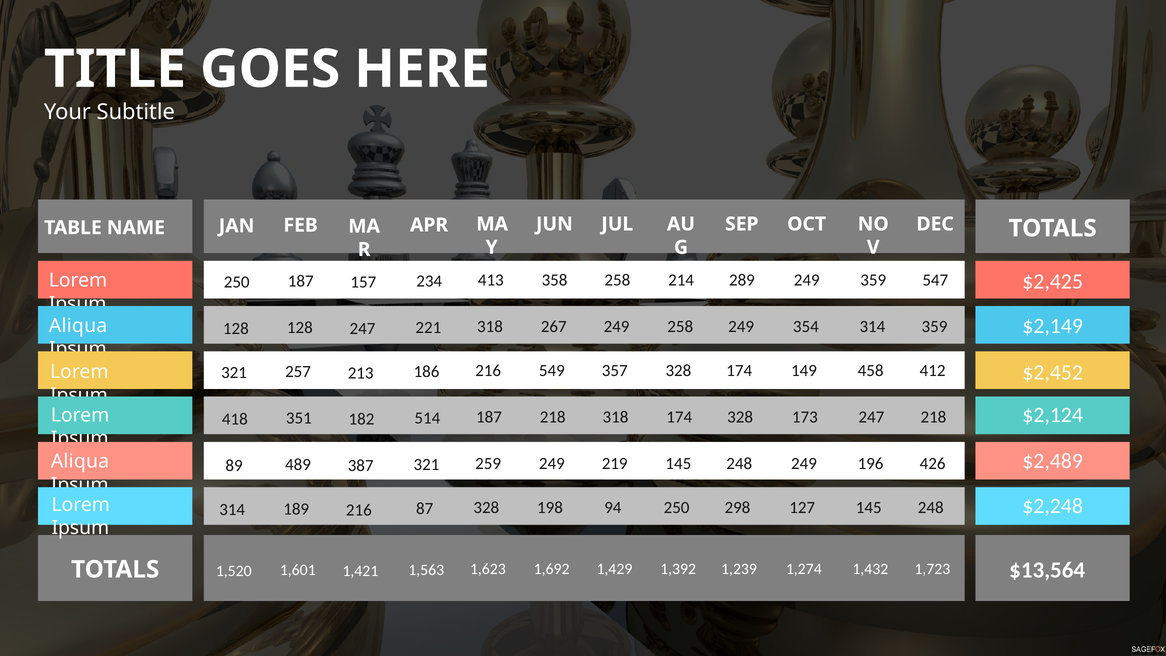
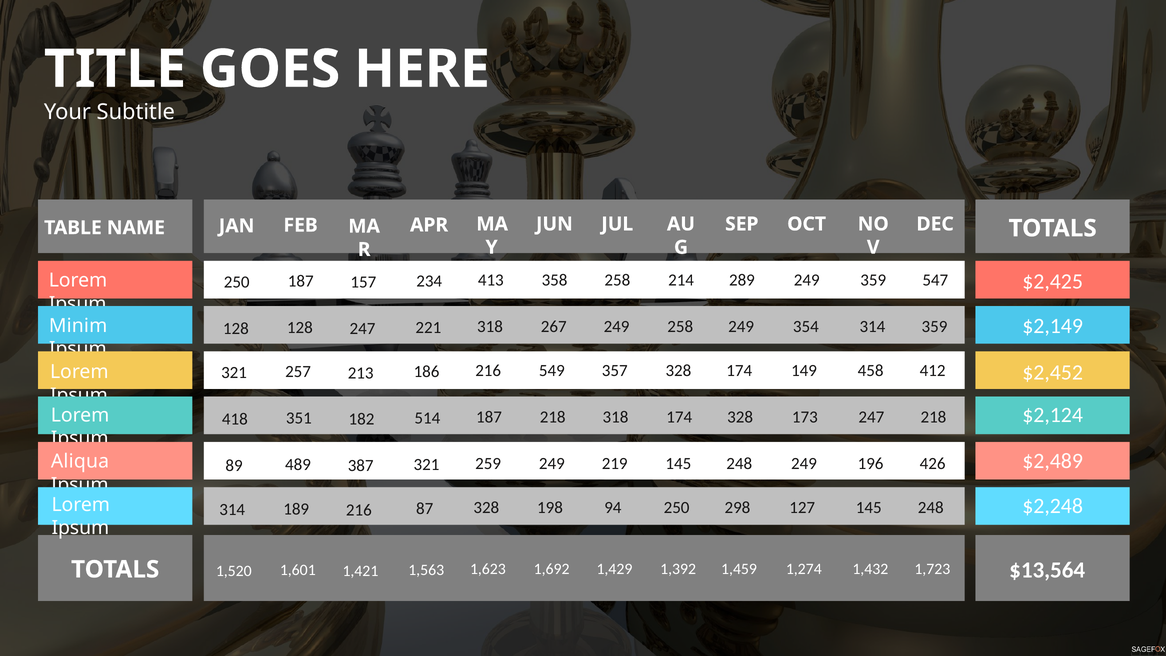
Aliqua at (78, 326): Aliqua -> Minim
1,239: 1,239 -> 1,459
